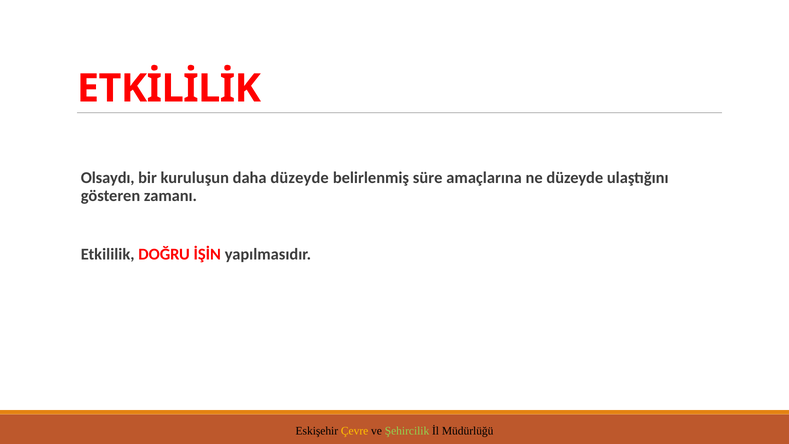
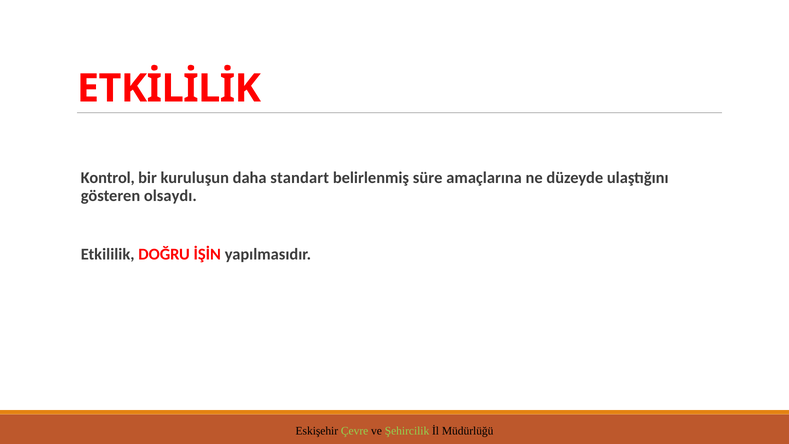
Olsaydı: Olsaydı -> Kontrol
daha düzeyde: düzeyde -> standart
zamanı: zamanı -> olsaydı
Çevre colour: yellow -> light green
